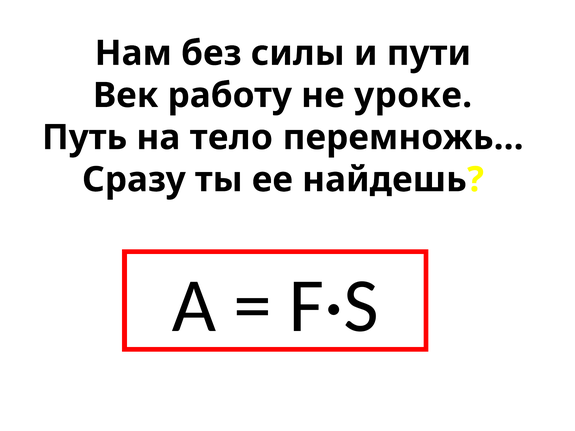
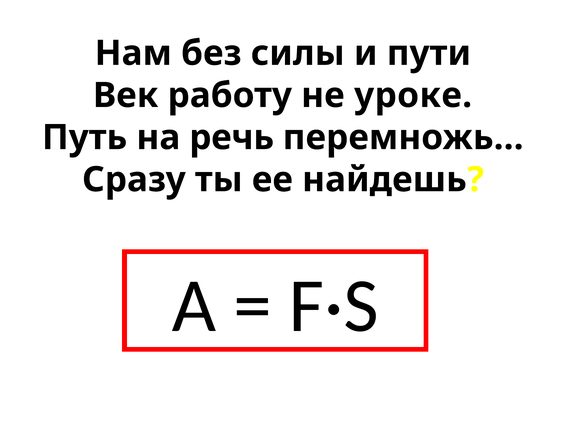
тело: тело -> речь
